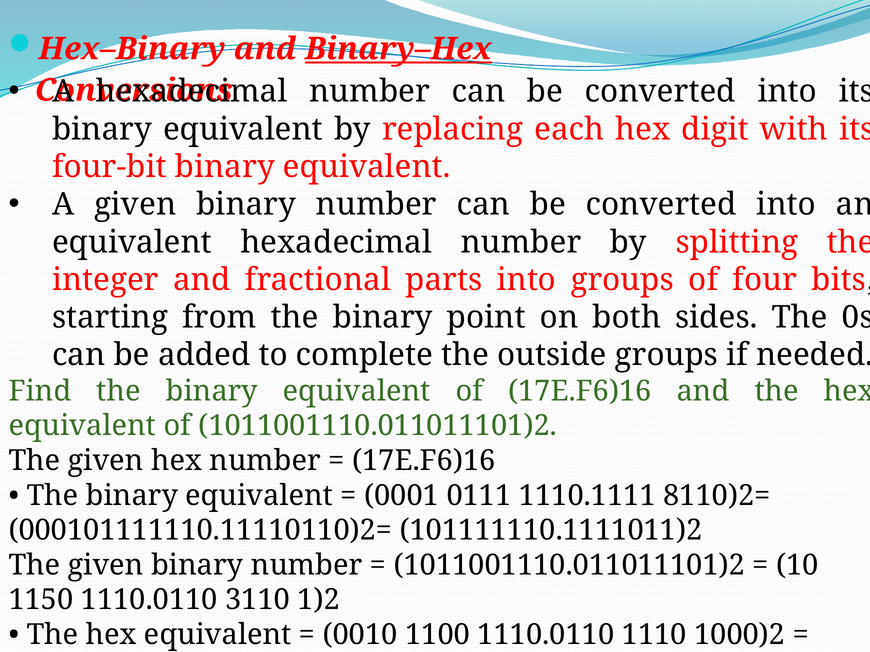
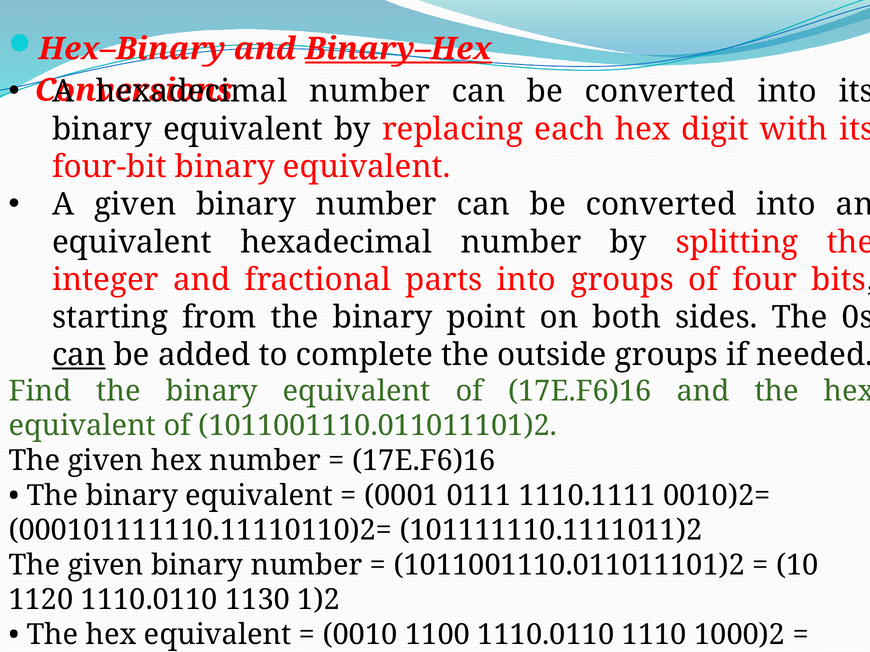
can at (79, 355) underline: none -> present
8110)2=: 8110)2= -> 0010)2=
1150: 1150 -> 1120
3110: 3110 -> 1130
